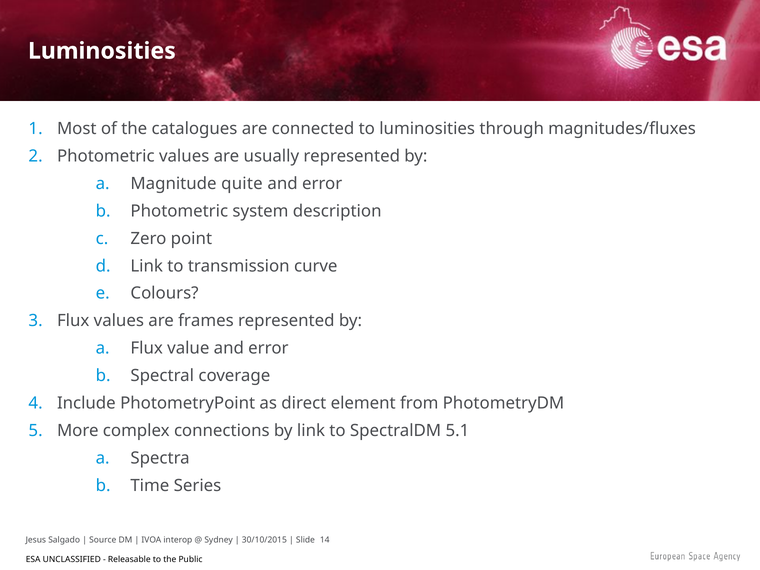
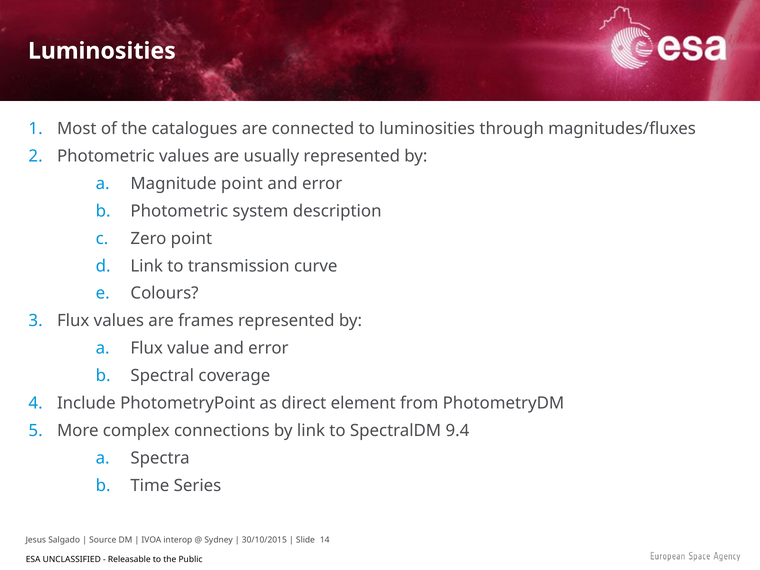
Magnitude quite: quite -> point
5.1: 5.1 -> 9.4
